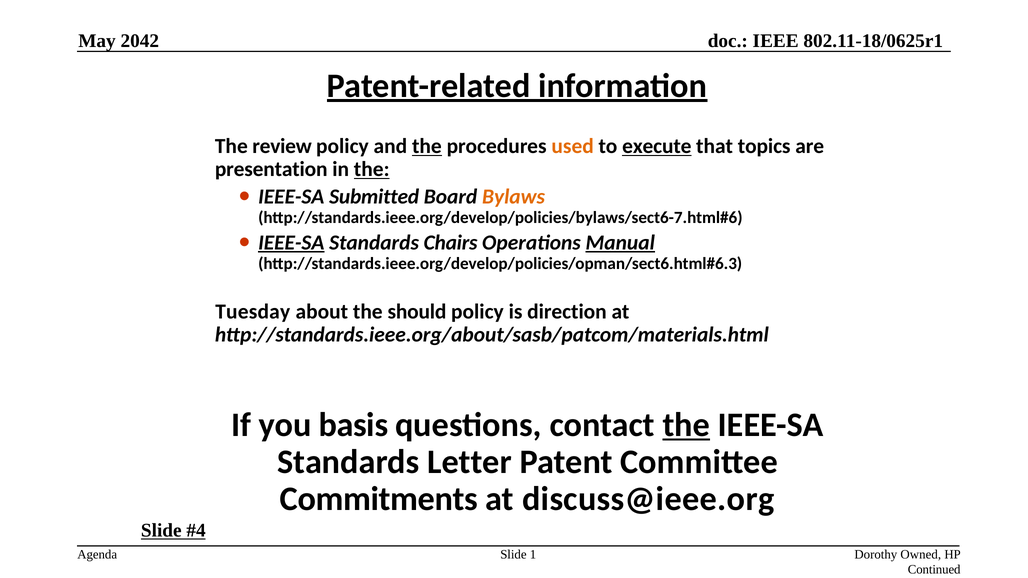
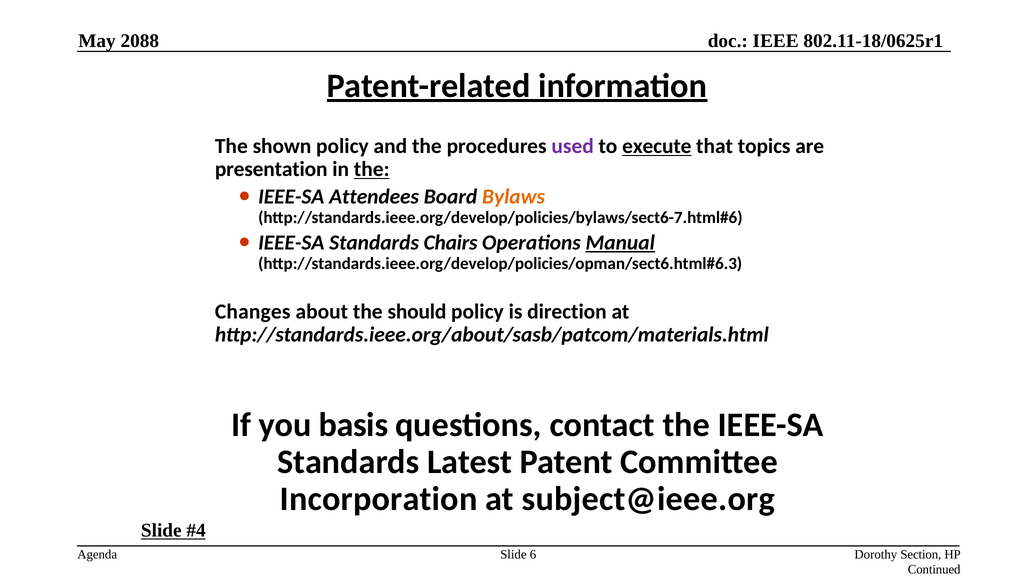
2042: 2042 -> 2088
review: review -> shown
the at (427, 146) underline: present -> none
used colour: orange -> purple
Submitted: Submitted -> Attendees
IEEE-SA at (291, 243) underline: present -> none
Tuesday: Tuesday -> Changes
the at (686, 425) underline: present -> none
Letter: Letter -> Latest
Commitments: Commitments -> Incorporation
discuss@ieee.org: discuss@ieee.org -> subject@ieee.org
1: 1 -> 6
Owned: Owned -> Section
